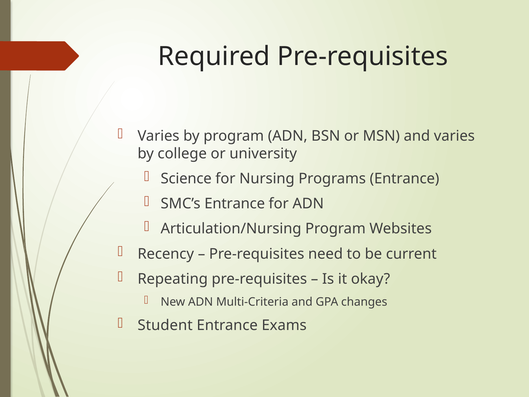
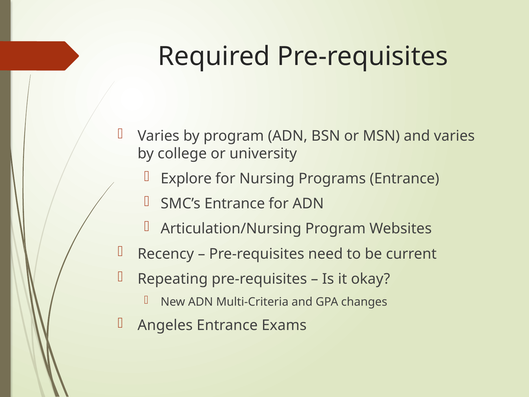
Science: Science -> Explore
Student: Student -> Angeles
